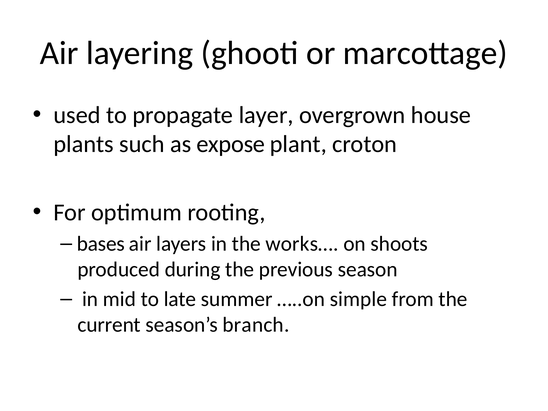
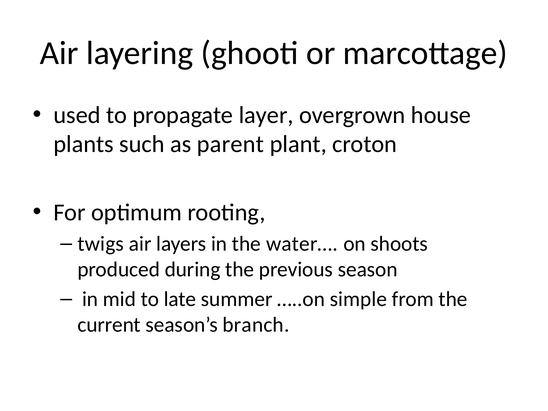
expose: expose -> parent
bases: bases -> twigs
works…: works… -> water…
